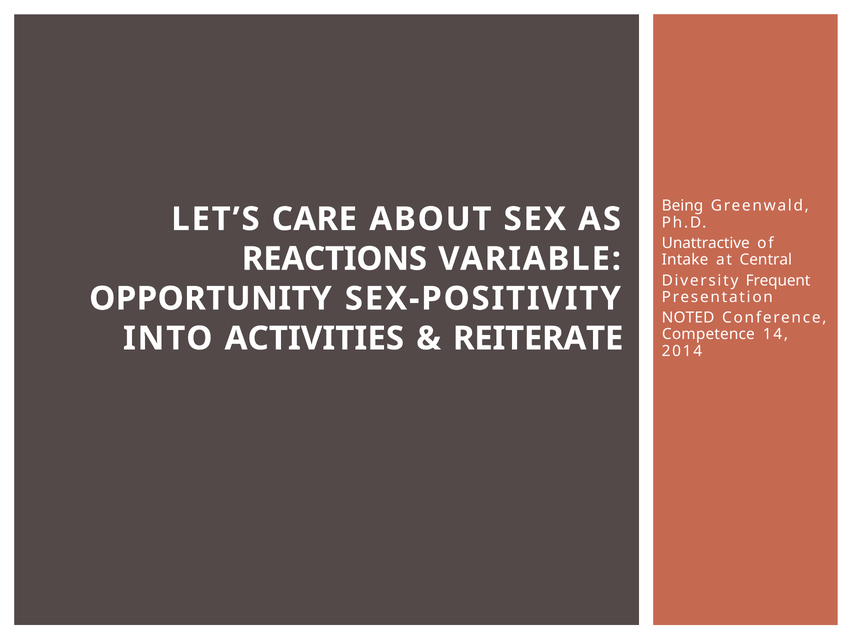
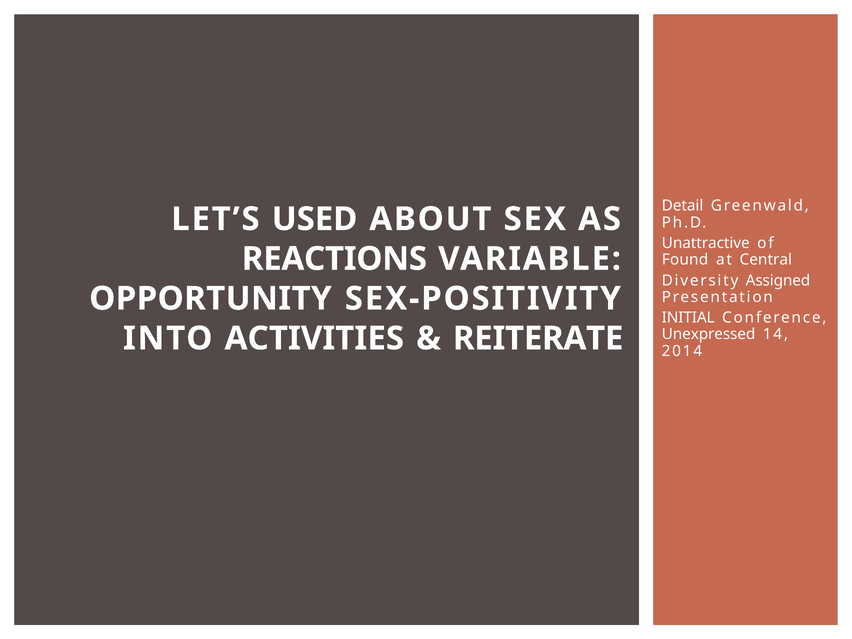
Being: Being -> Detail
CARE: CARE -> USED
Intake: Intake -> Found
Frequent: Frequent -> Assigned
NOTED: NOTED -> INITIAL
Competence: Competence -> Unexpressed
